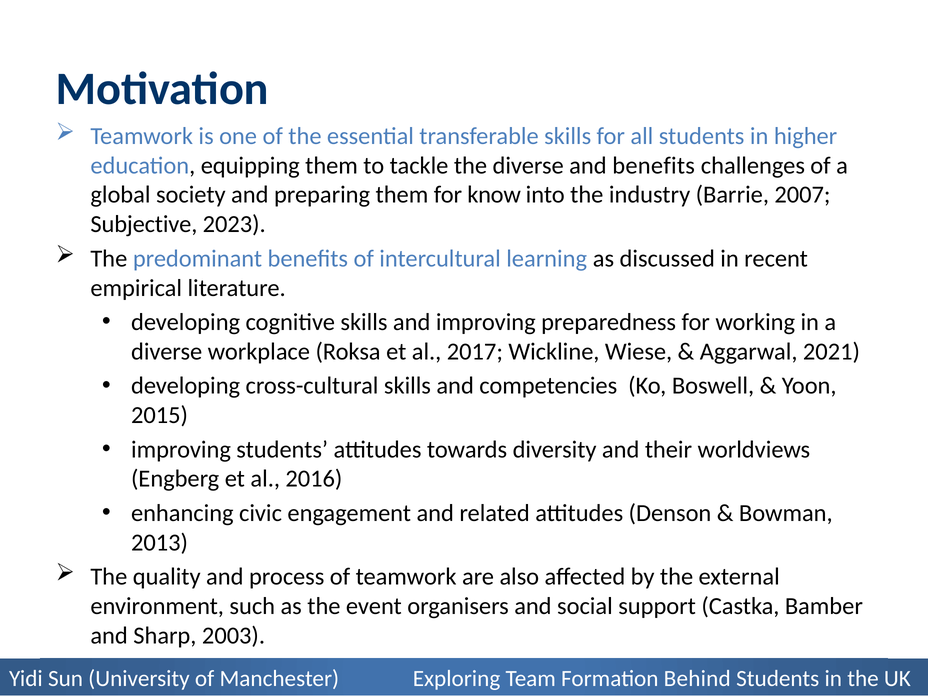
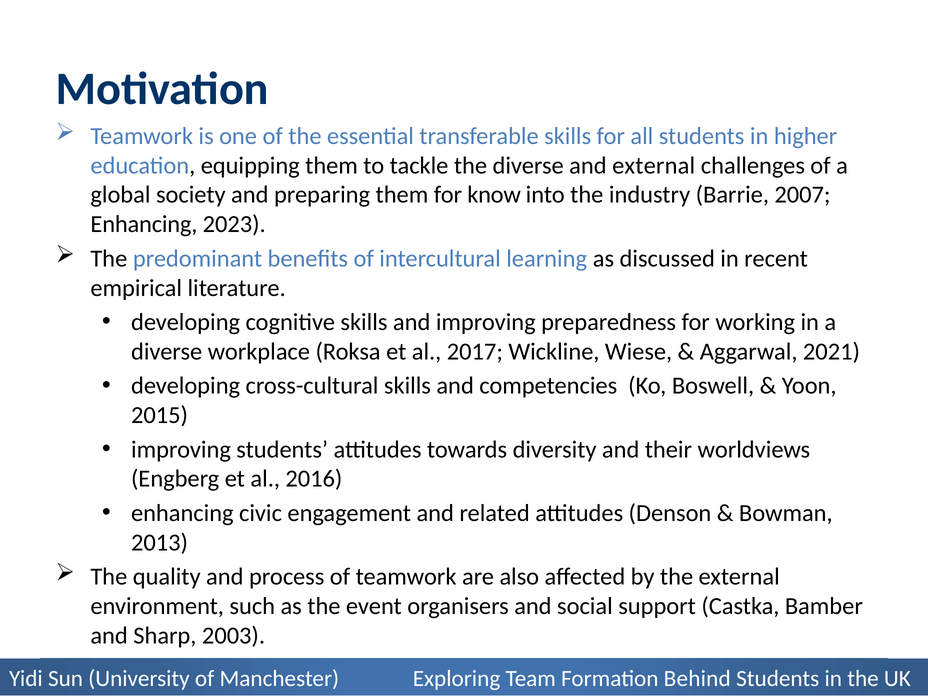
and benefits: benefits -> external
Subjective at (144, 224): Subjective -> Enhancing
